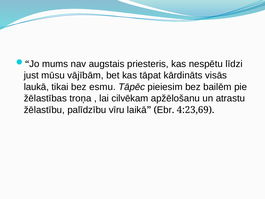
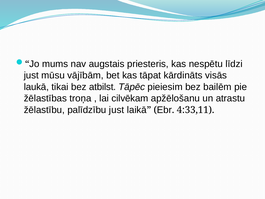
esmu: esmu -> atbilst
palīdzību vīru: vīru -> just
4:23,69: 4:23,69 -> 4:33,11
